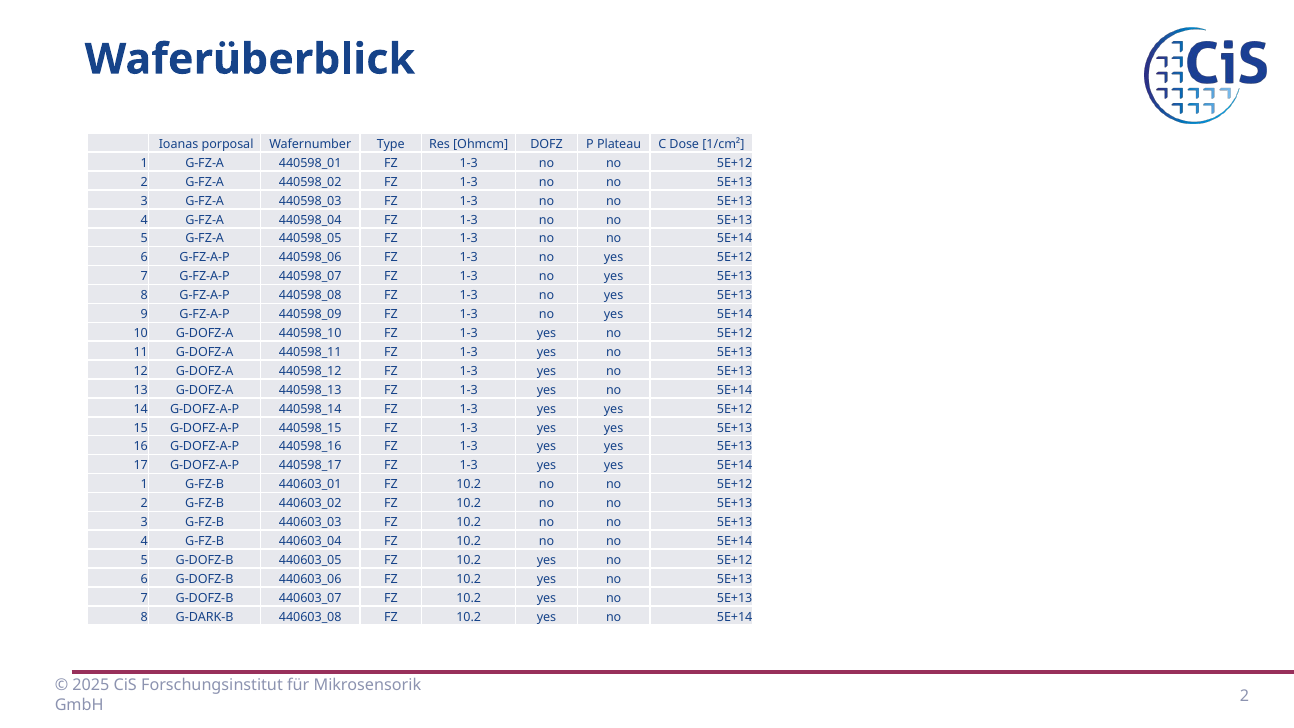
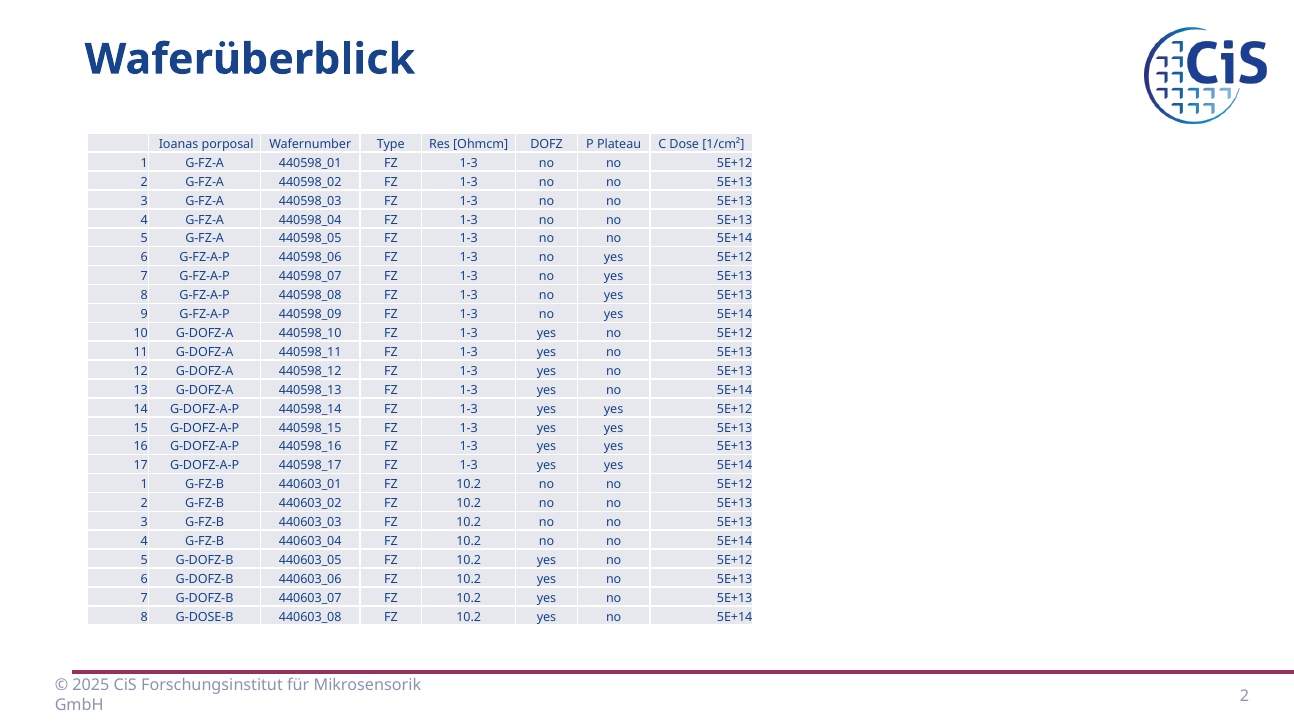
G-DARK-B: G-DARK-B -> G-DOSE-B
